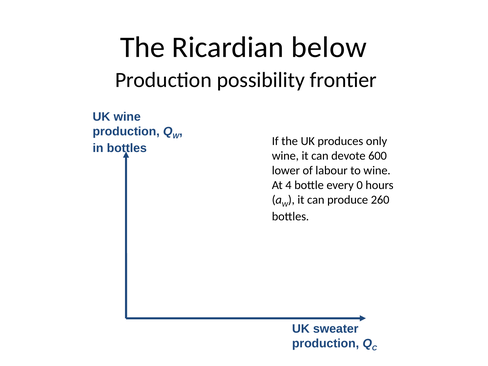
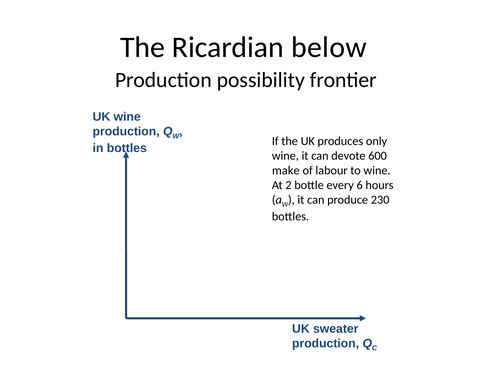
lower: lower -> make
4: 4 -> 2
0: 0 -> 6
260: 260 -> 230
